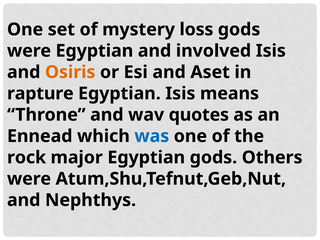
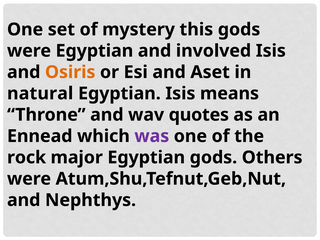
loss: loss -> this
rapture: rapture -> natural
was colour: blue -> purple
